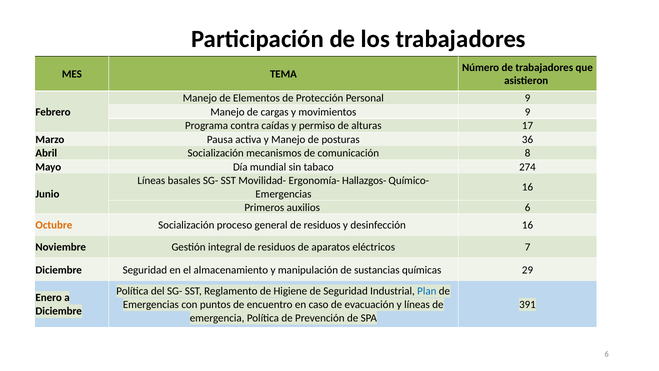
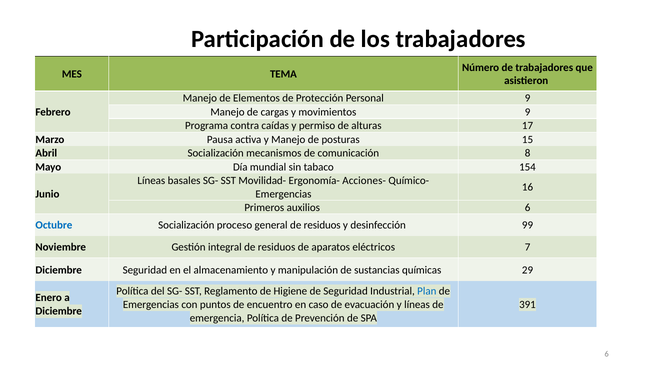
36: 36 -> 15
274: 274 -> 154
Hallazgos-: Hallazgos- -> Acciones-
Octubre colour: orange -> blue
desinfección 16: 16 -> 99
